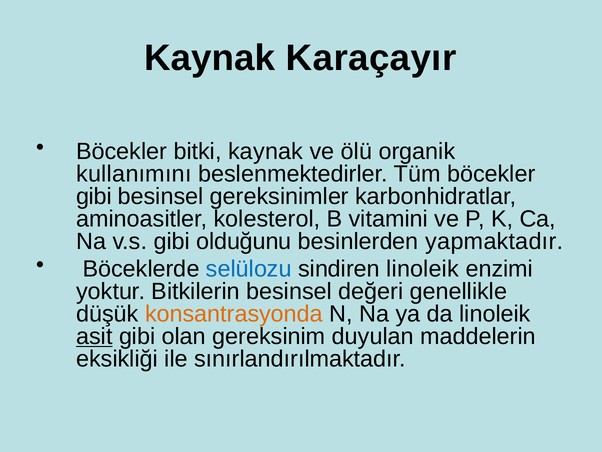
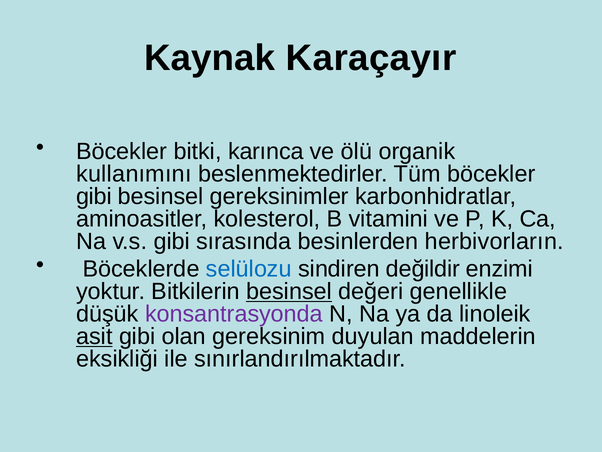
bitki kaynak: kaynak -> karınca
olduğunu: olduğunu -> sırasında
yapmaktadır: yapmaktadır -> herbivorların
sindiren linoleik: linoleik -> değildir
besinsel at (289, 291) underline: none -> present
konsantrasyonda colour: orange -> purple
